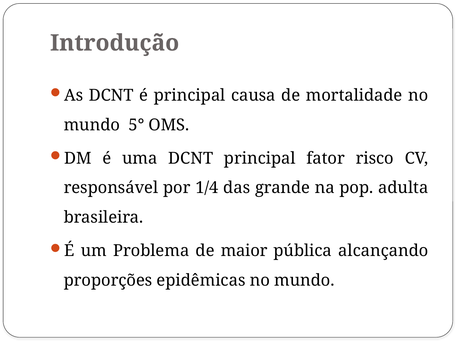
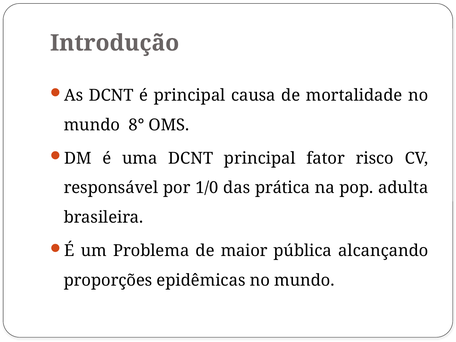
5°: 5° -> 8°
1/4: 1/4 -> 1/0
grande: grande -> prática
